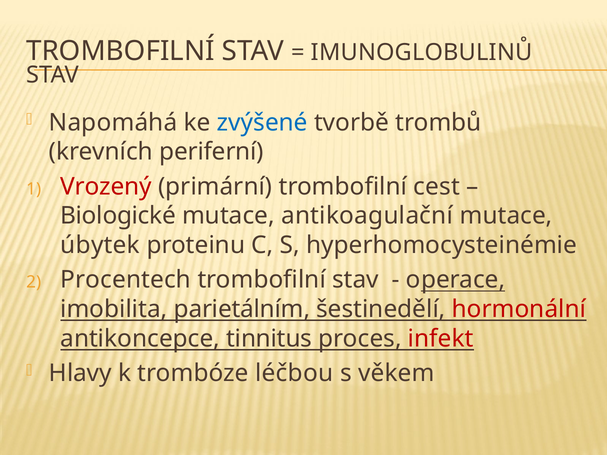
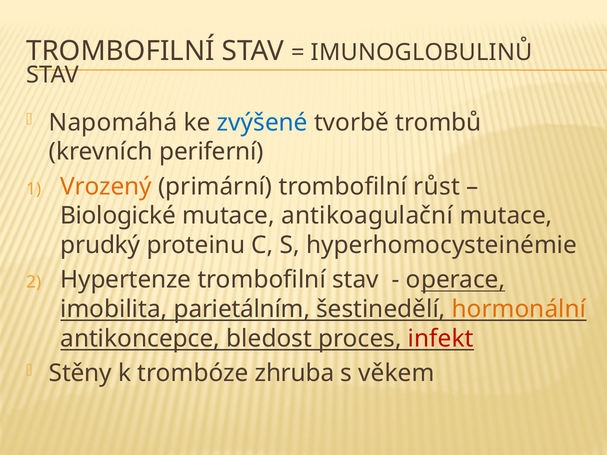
Vrozený colour: red -> orange
cest: cest -> růst
úbytek: úbytek -> prudký
Procentech: Procentech -> Hypertenze
hormonální colour: red -> orange
tinnitus: tinnitus -> bledost
Hlavy: Hlavy -> Stěny
léčbou: léčbou -> zhruba
